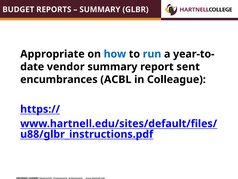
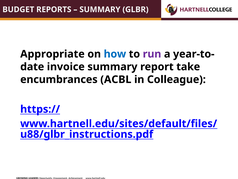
run colour: blue -> purple
vendor: vendor -> invoice
sent: sent -> take
